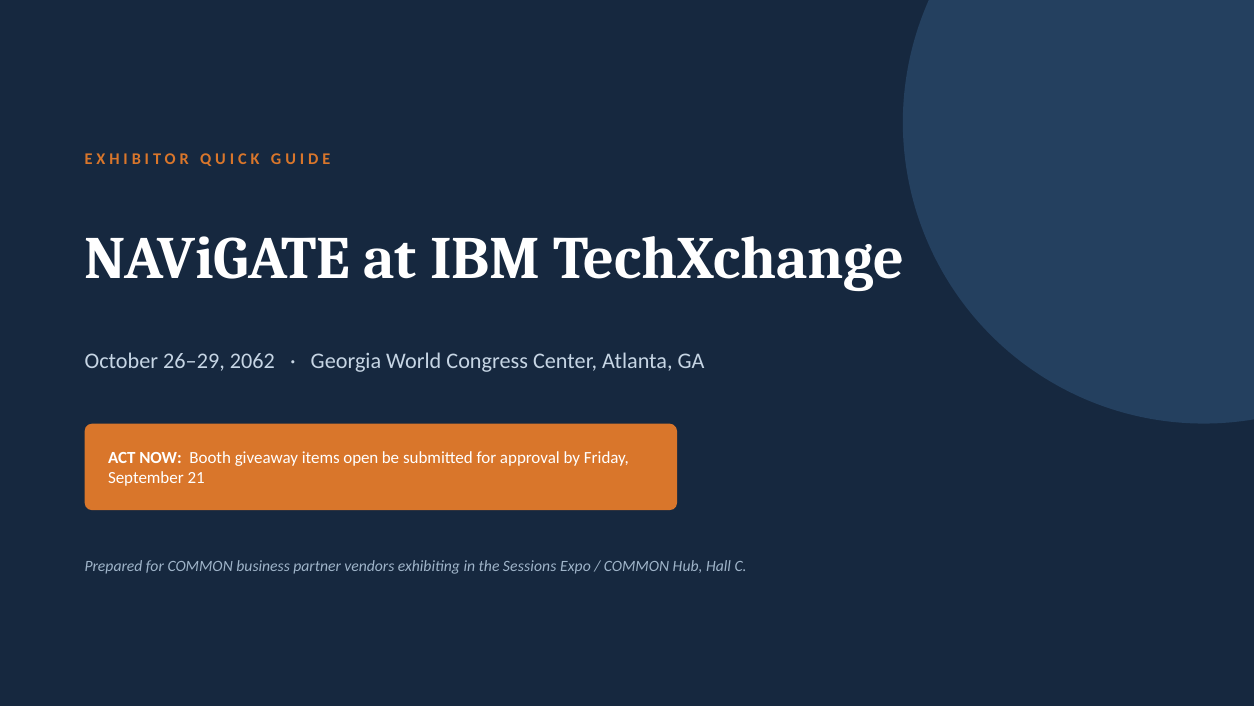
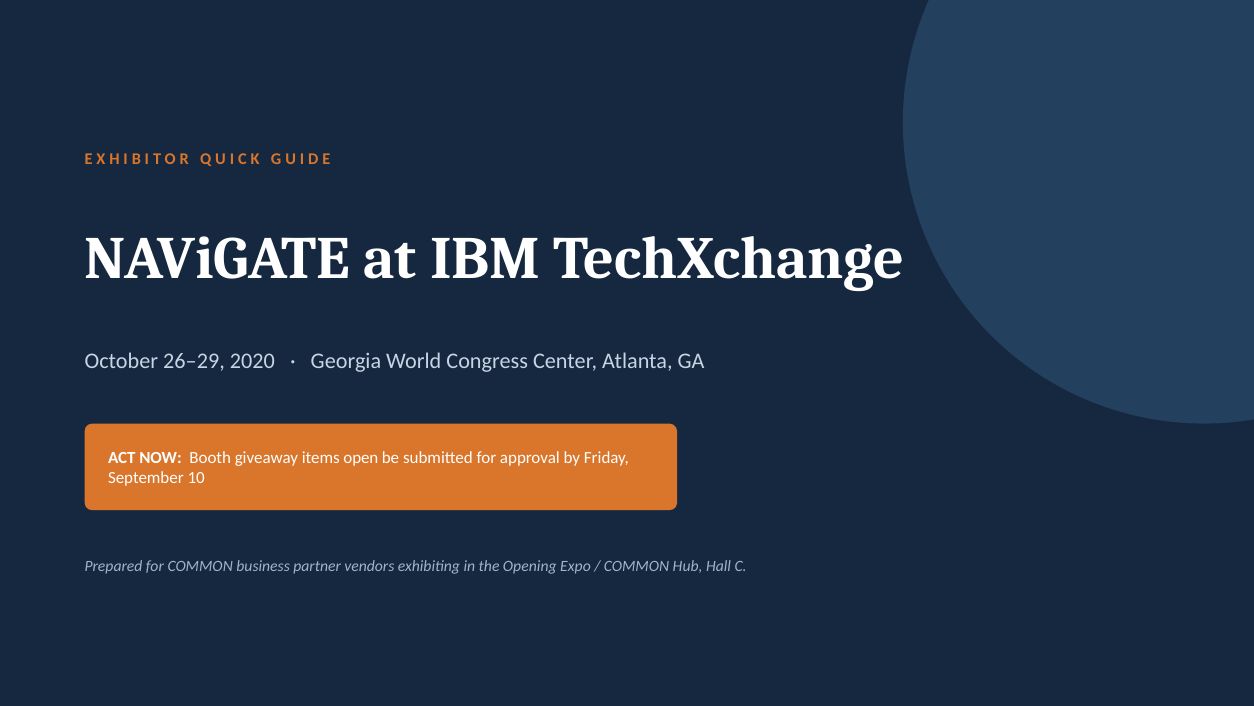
2062: 2062 -> 2020
21: 21 -> 10
Sessions: Sessions -> Opening
